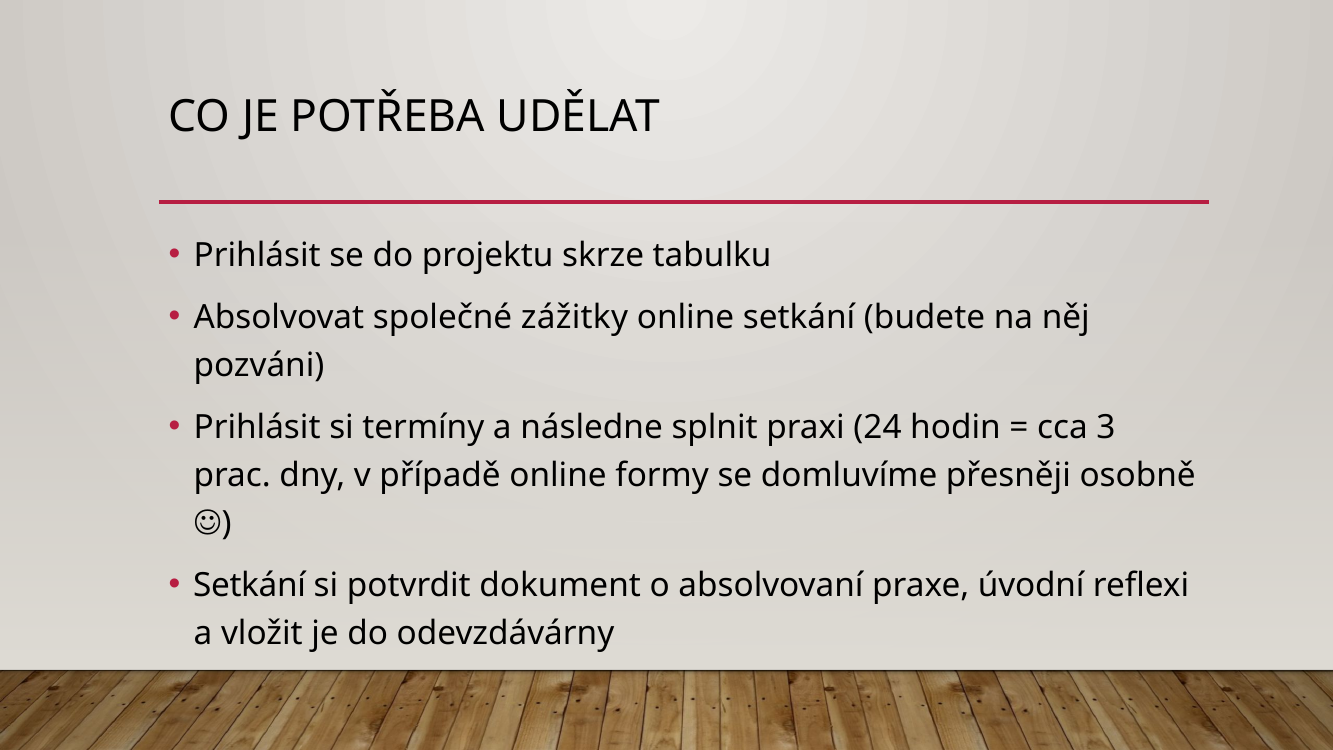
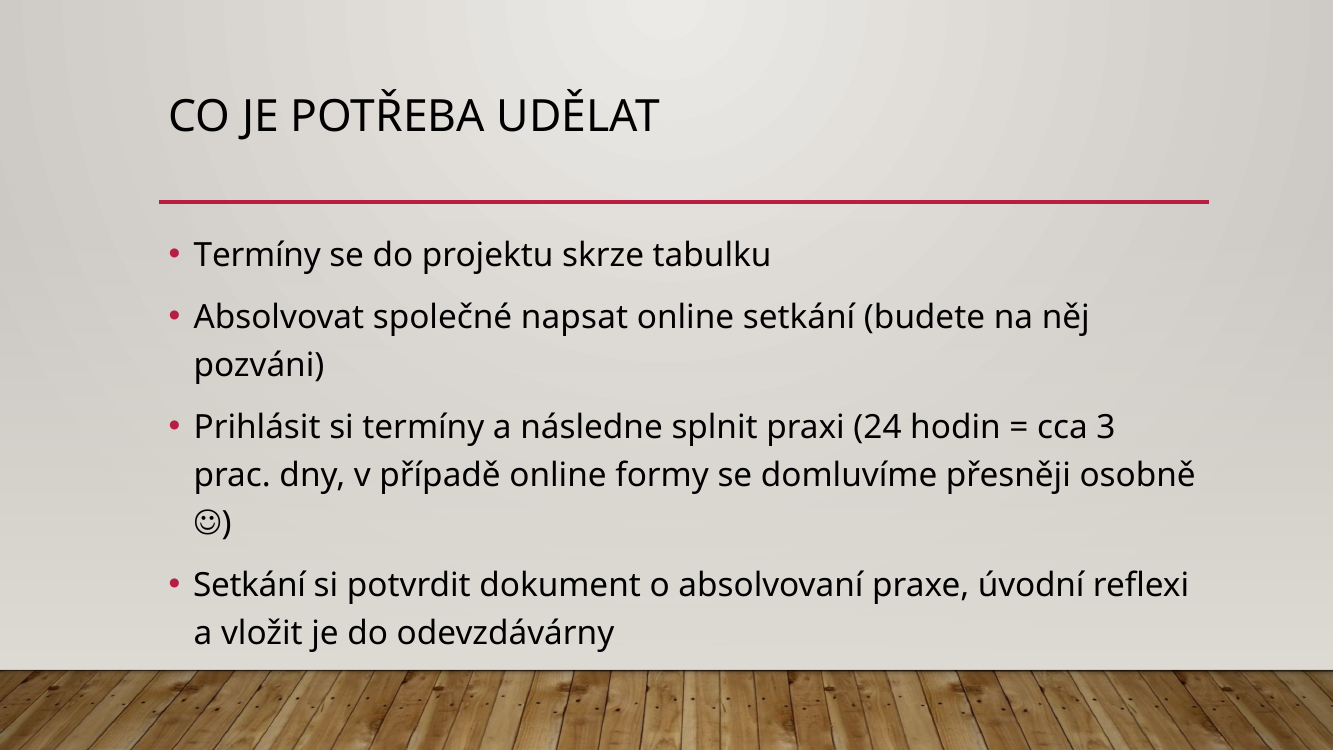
Prihlásit at (257, 256): Prihlásit -> Termíny
zážitky: zážitky -> napsat
